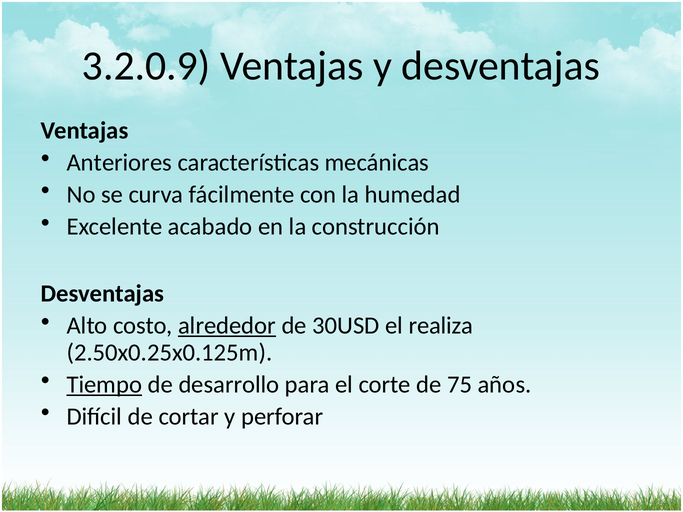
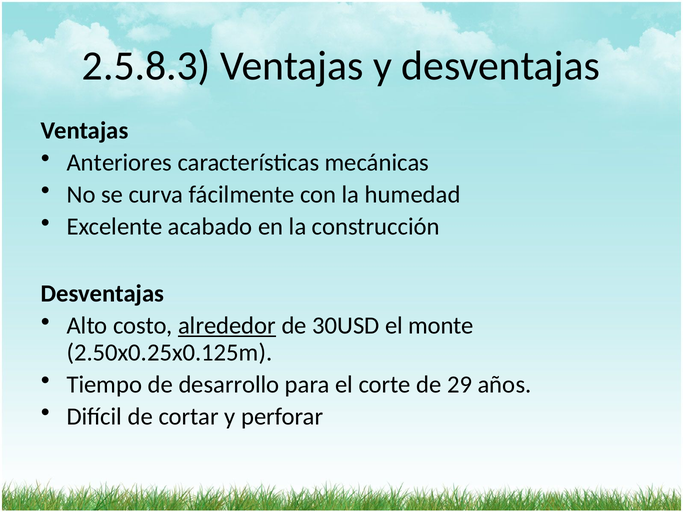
3.2.0.9: 3.2.0.9 -> 2.5.8.3
realiza: realiza -> monte
Tiempo underline: present -> none
75: 75 -> 29
